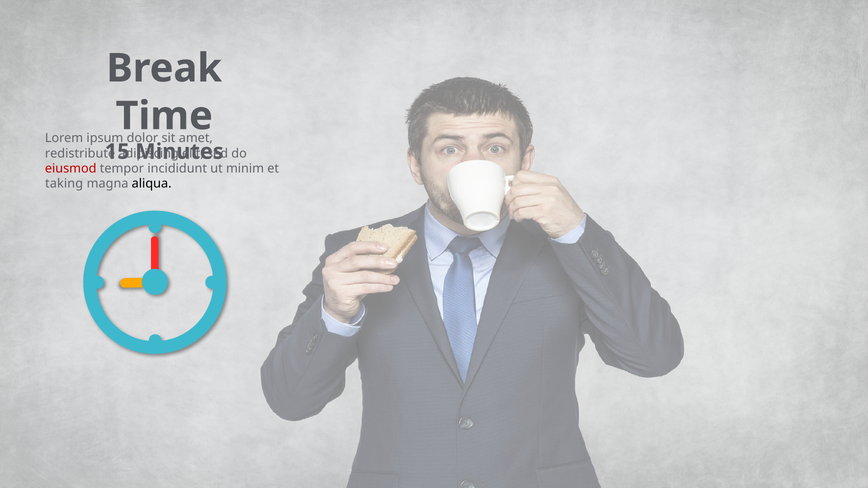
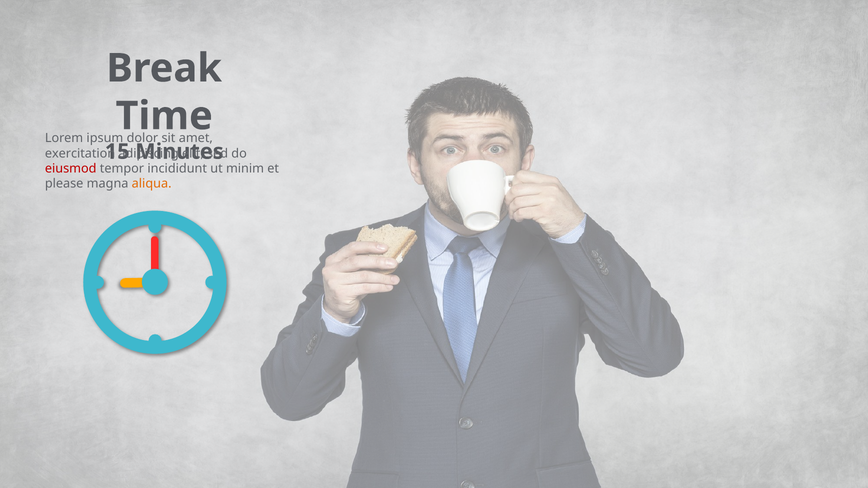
redistribute: redistribute -> exercitation
taking: taking -> please
aliqua colour: black -> orange
